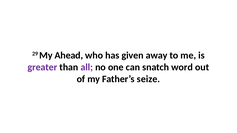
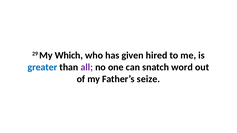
Ahead: Ahead -> Which
away: away -> hired
greater colour: purple -> blue
